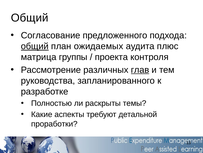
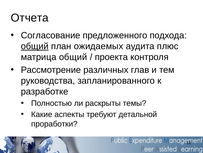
Общий at (30, 18): Общий -> Отчета
матрица группы: группы -> общий
глав underline: present -> none
